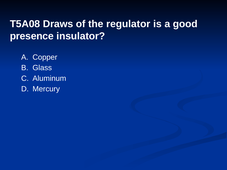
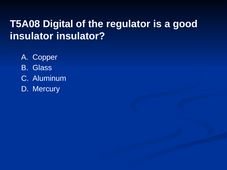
Draws: Draws -> Digital
presence at (32, 36): presence -> insulator
